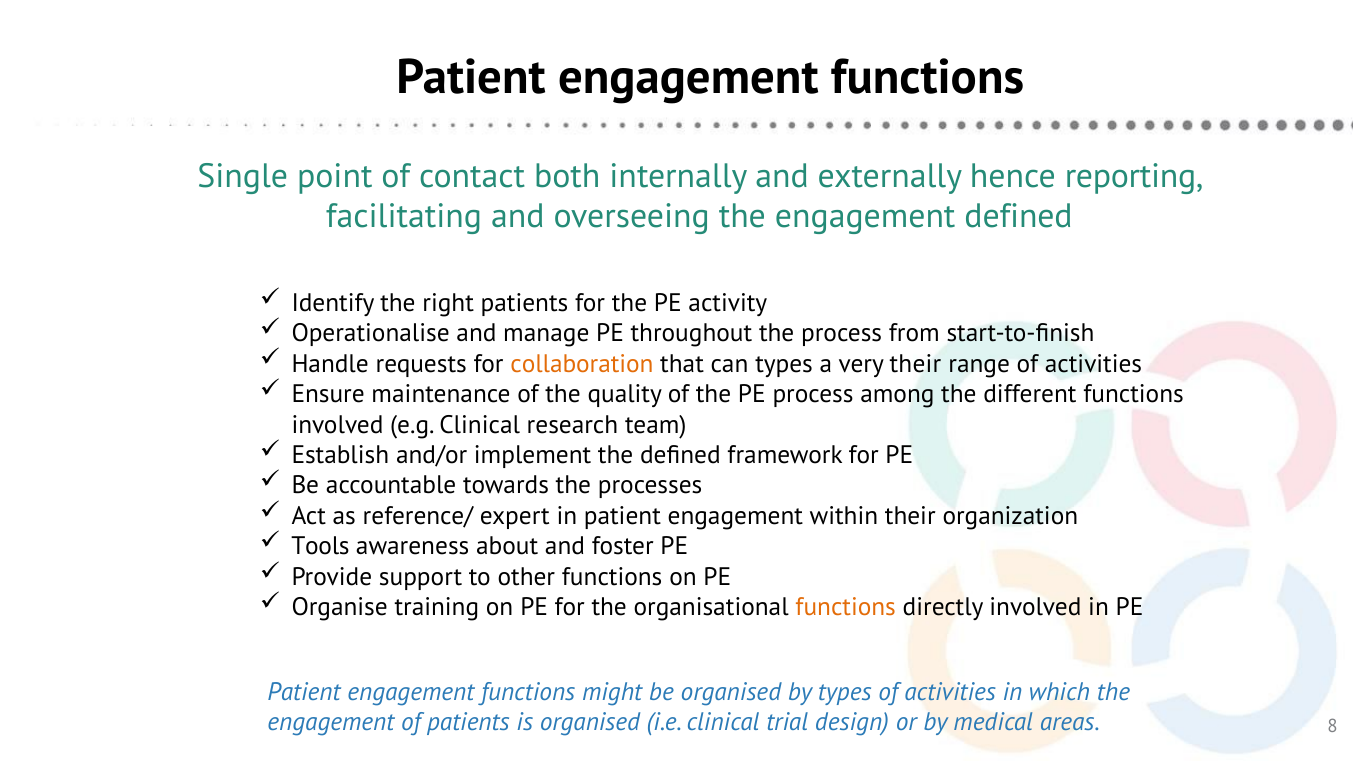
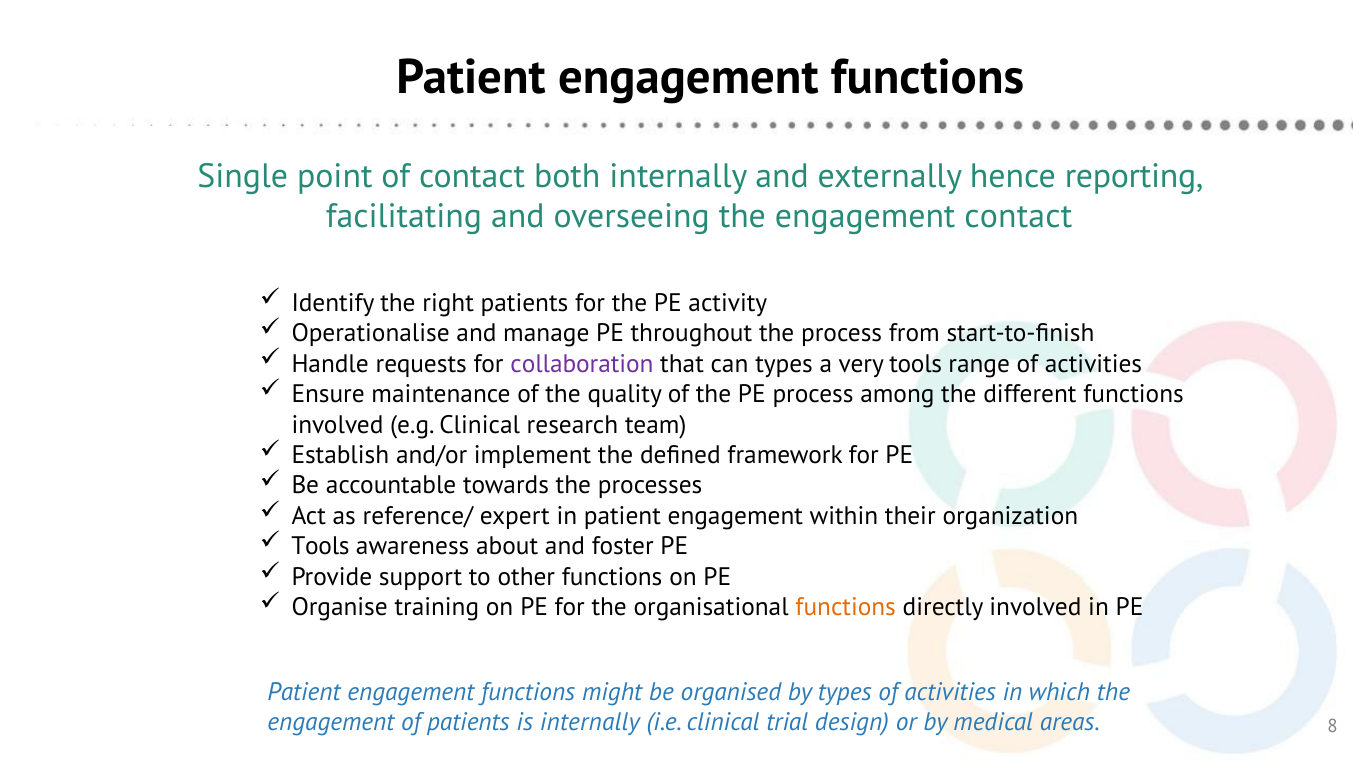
engagement defined: defined -> contact
collaboration colour: orange -> purple
very their: their -> tools
is organised: organised -> internally
